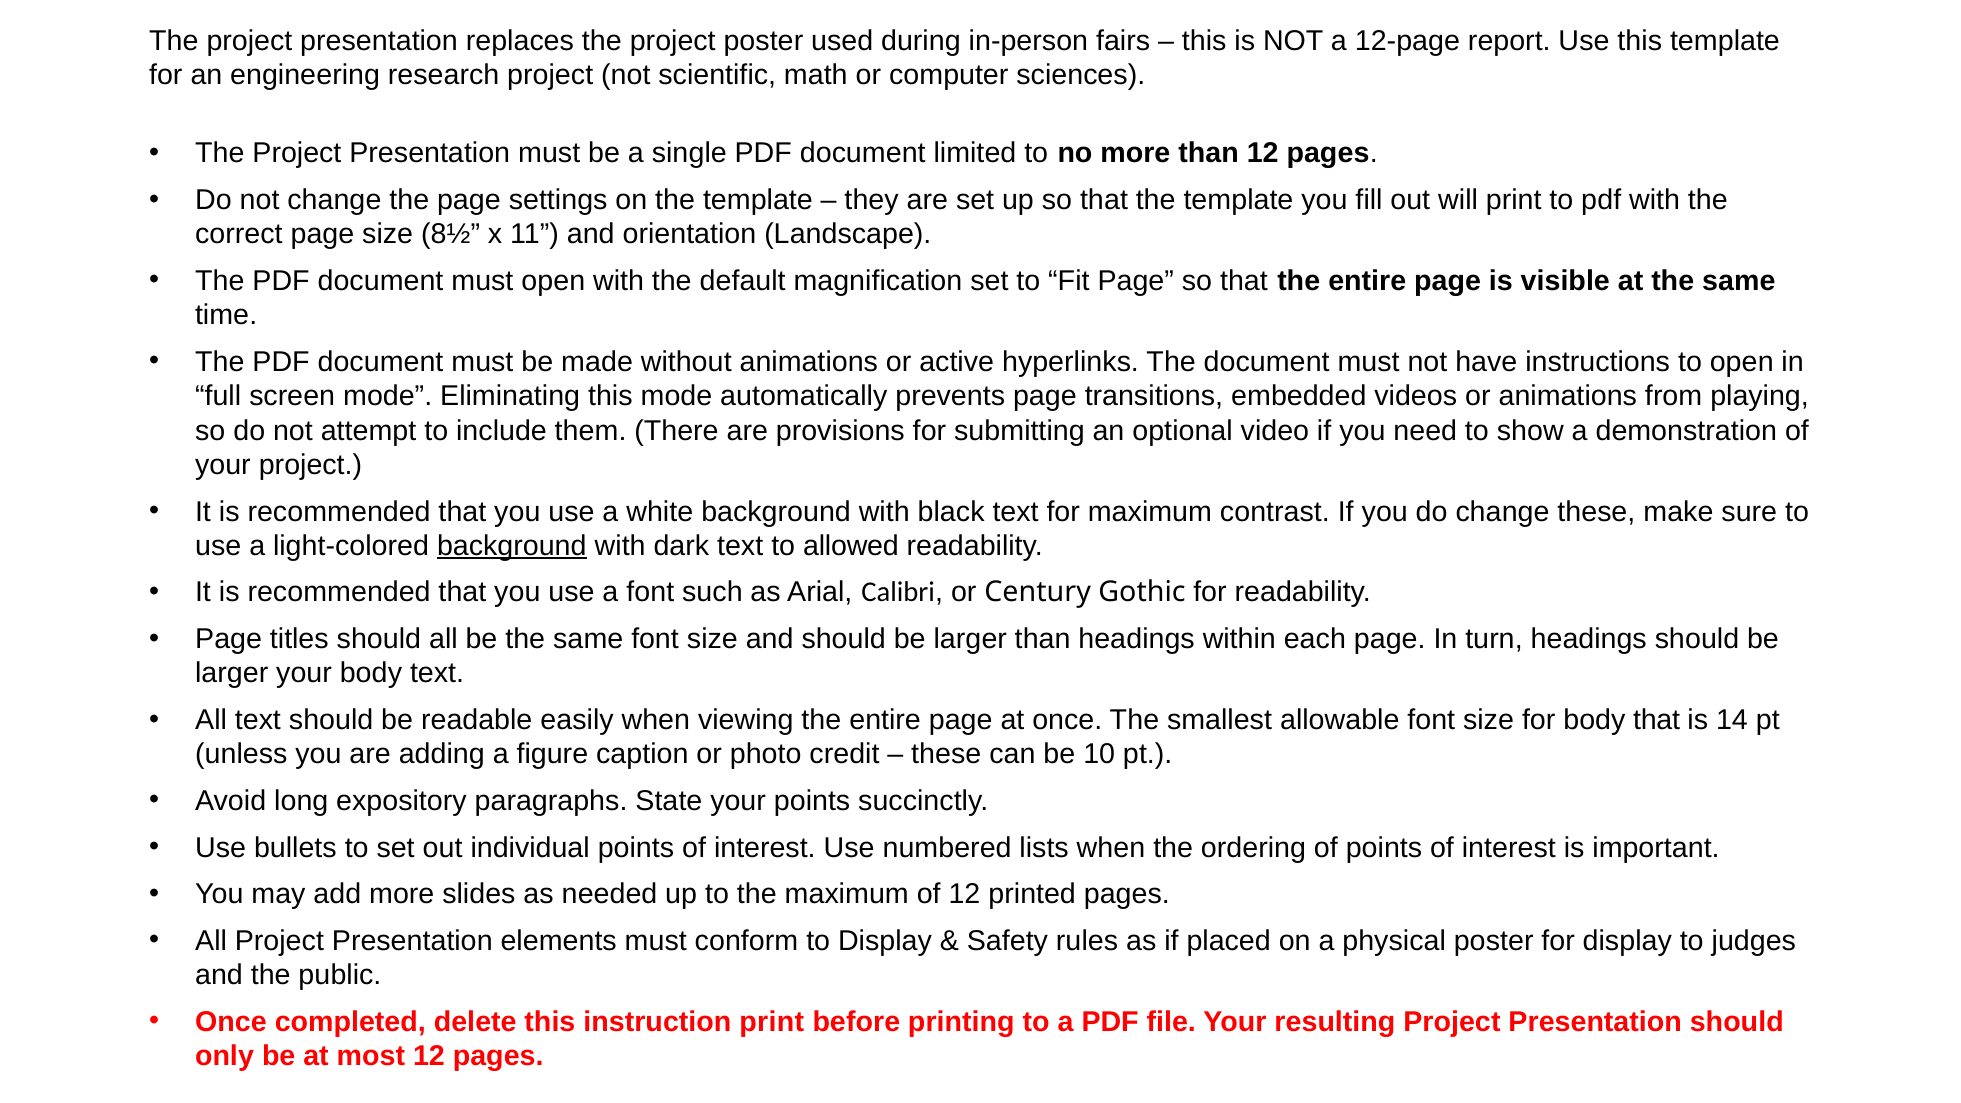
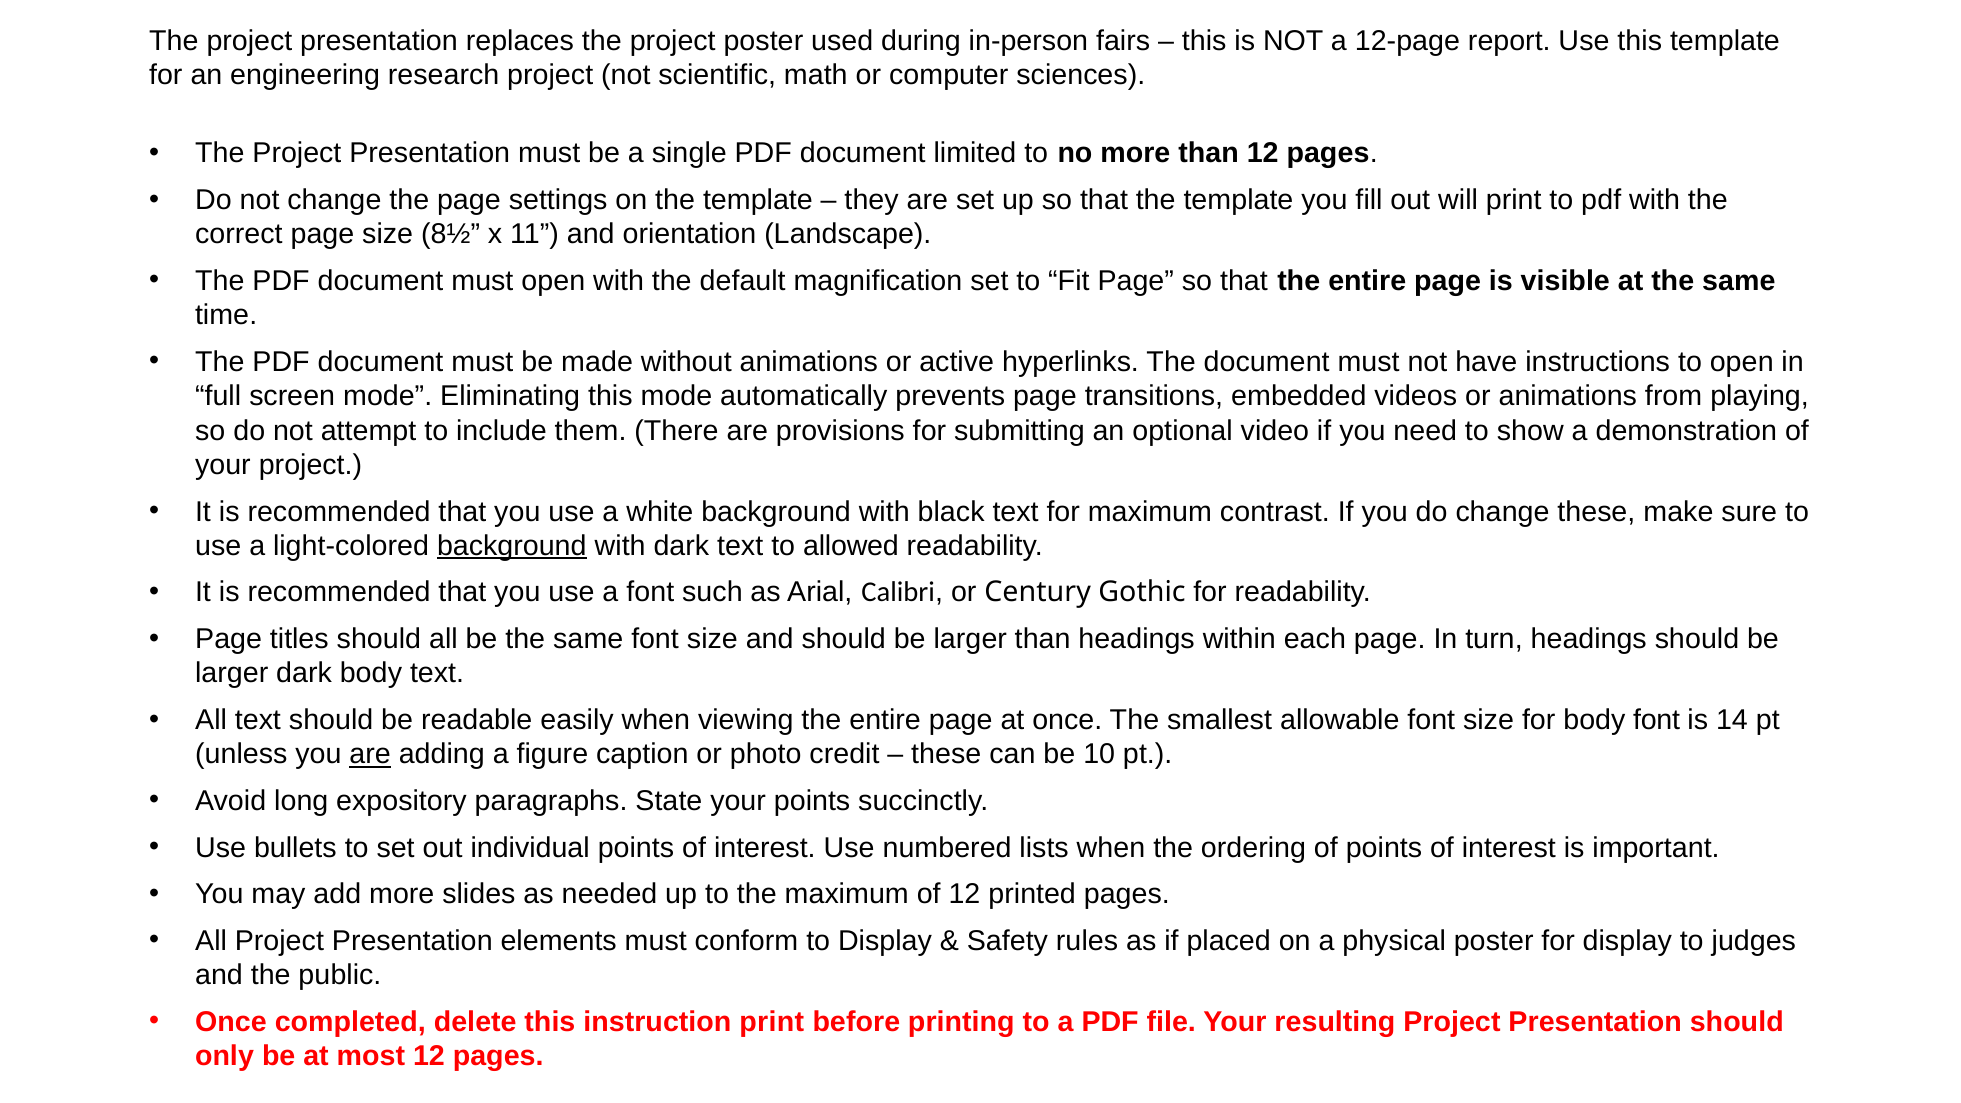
larger your: your -> dark
body that: that -> font
are at (370, 754) underline: none -> present
